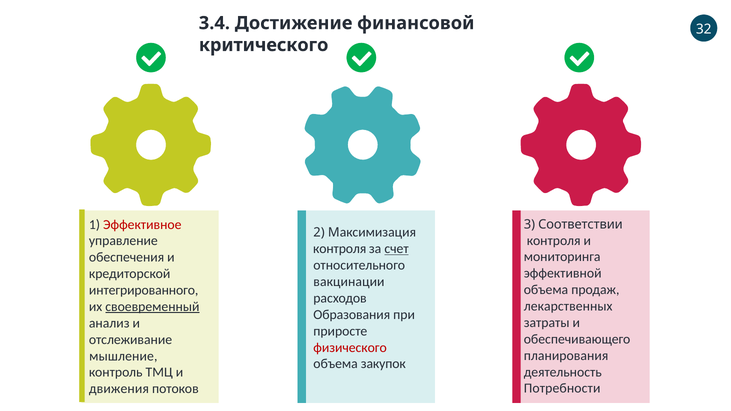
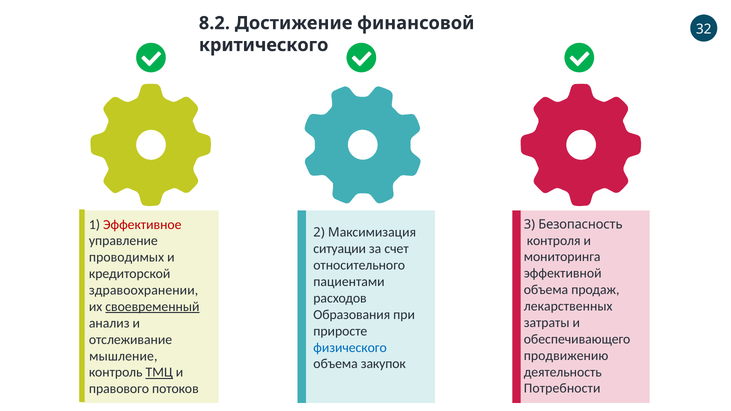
3.4: 3.4 -> 8.2
Соответствии: Соответствии -> Безопасность
контроля at (340, 249): контроля -> ситуации
счет underline: present -> none
обеспечения: обеспечения -> проводимых
вакцинации: вакцинации -> пациентами
интегрированного: интегрированного -> здравоохранении
физического colour: red -> blue
планирования: планирования -> продвижению
ТМЦ underline: none -> present
движения: движения -> правового
